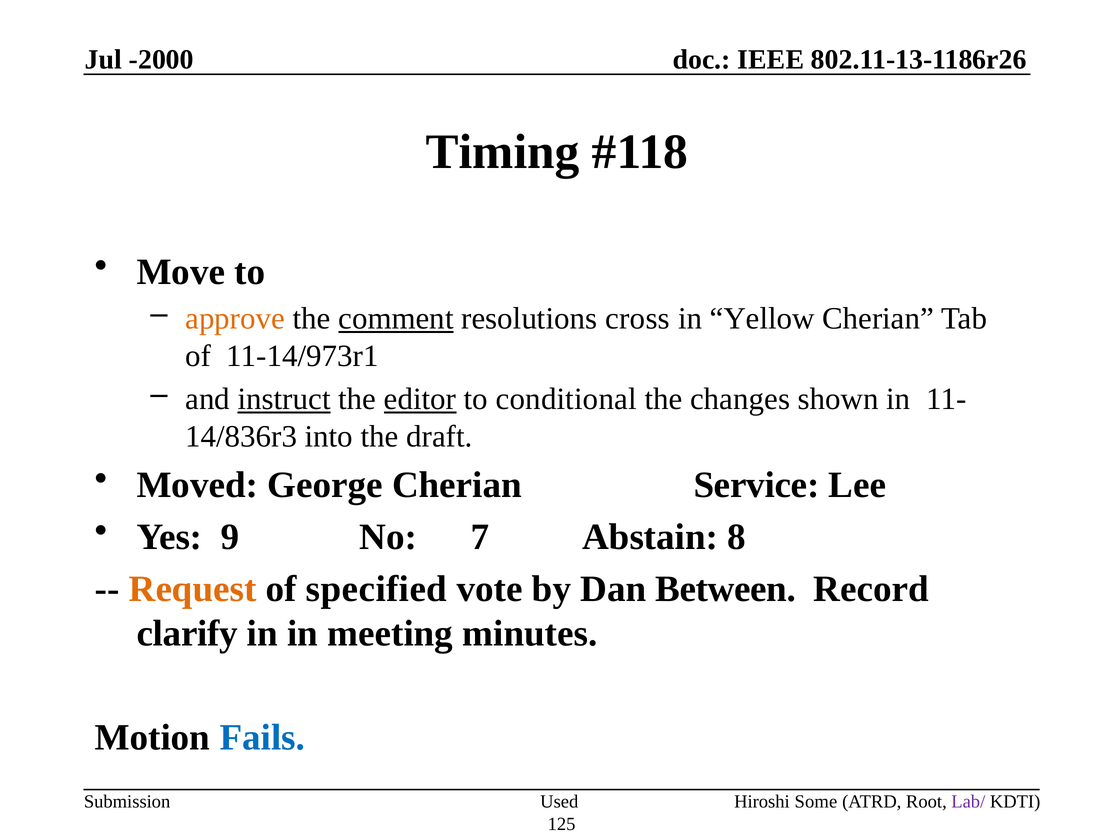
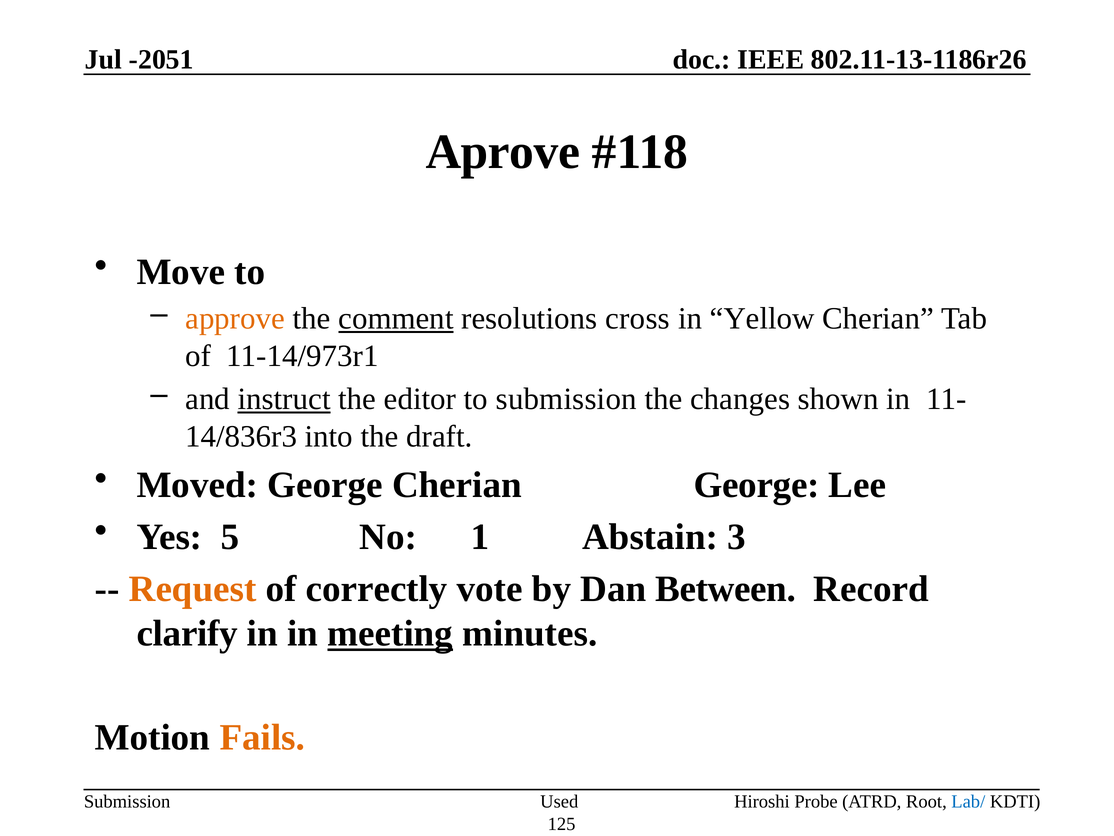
-2000: -2000 -> -2051
Timing: Timing -> Aprove
editor underline: present -> none
to conditional: conditional -> submission
Cherian Service: Service -> George
9: 9 -> 5
7: 7 -> 1
8: 8 -> 3
specified: specified -> correctly
meeting underline: none -> present
Fails colour: blue -> orange
Some: Some -> Probe
Lab/ colour: purple -> blue
